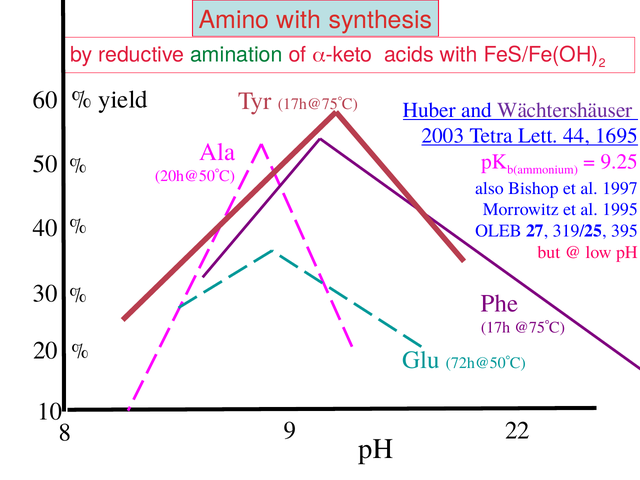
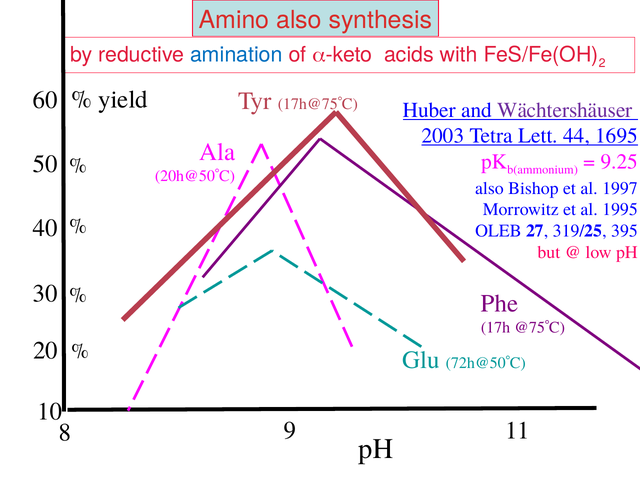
Amino with: with -> also
amination colour: green -> blue
22: 22 -> 11
